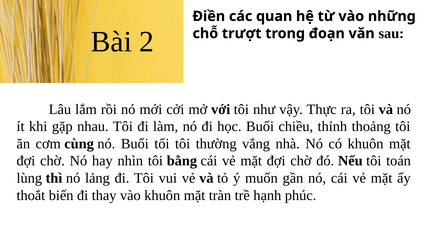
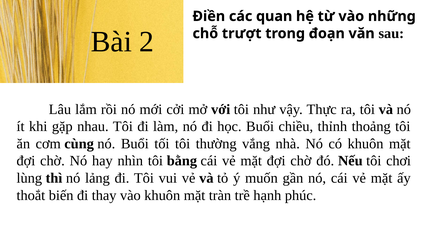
toán: toán -> chơi
